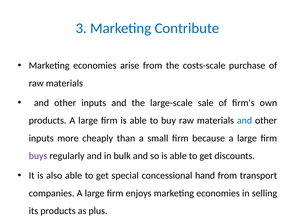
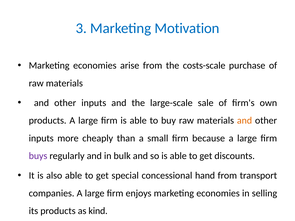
Contribute: Contribute -> Motivation
and at (244, 121) colour: blue -> orange
plus: plus -> kind
